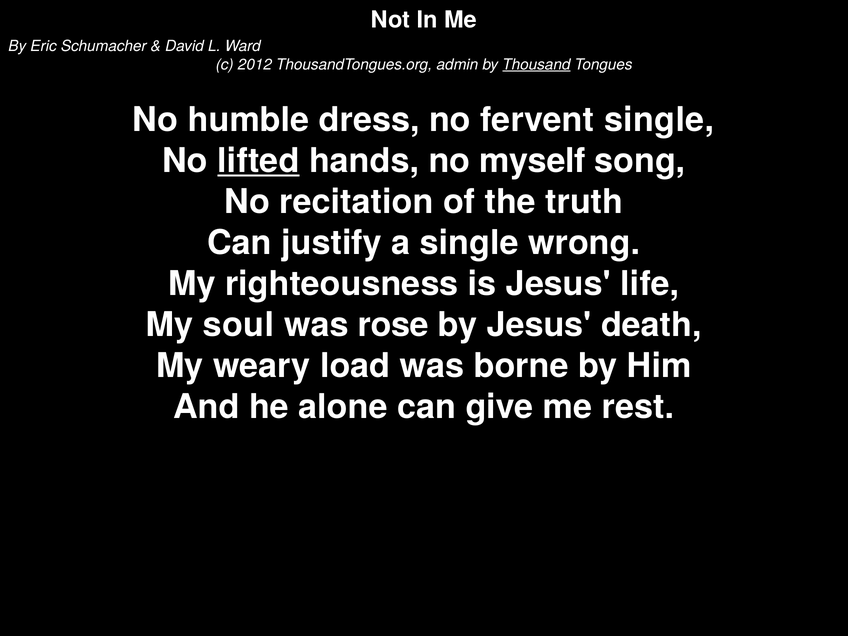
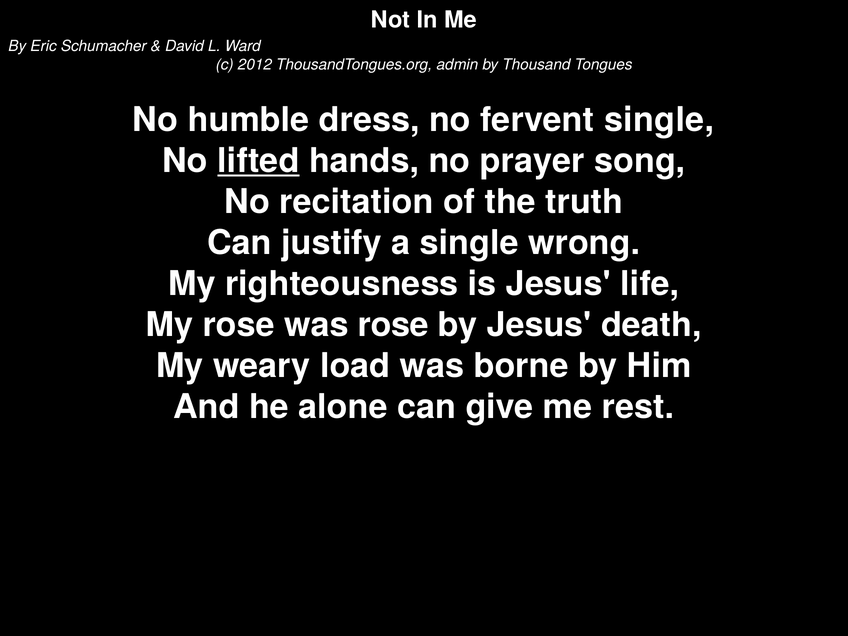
Thousand underline: present -> none
myself: myself -> prayer
My soul: soul -> rose
